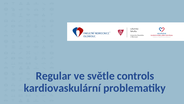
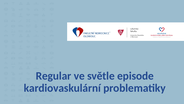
controls: controls -> episode
